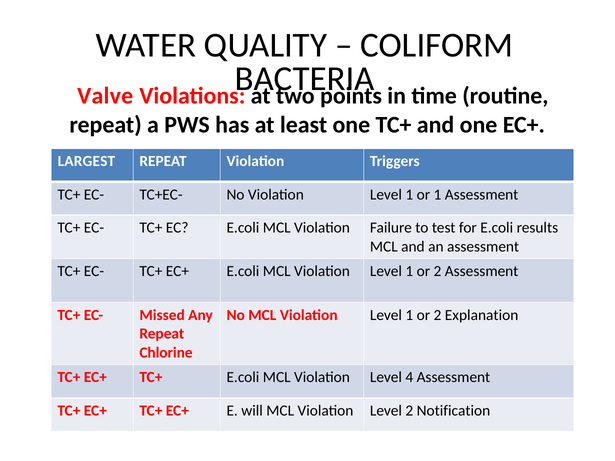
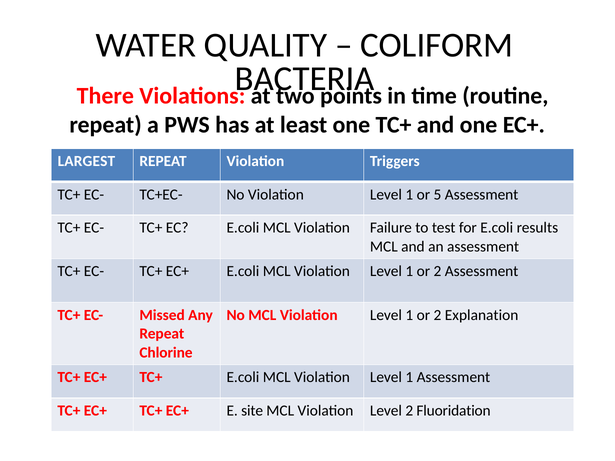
Valve: Valve -> There
or 1: 1 -> 5
4 at (409, 378): 4 -> 1
will: will -> site
Notification: Notification -> Fluoridation
